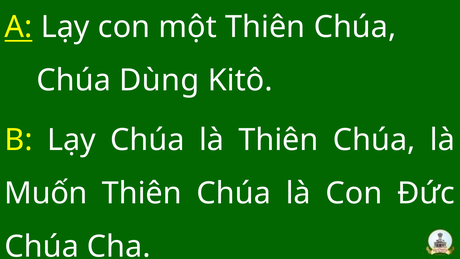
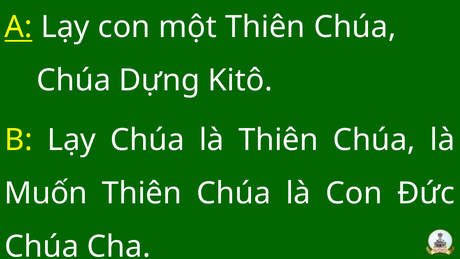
Dùng: Dùng -> Dựng
